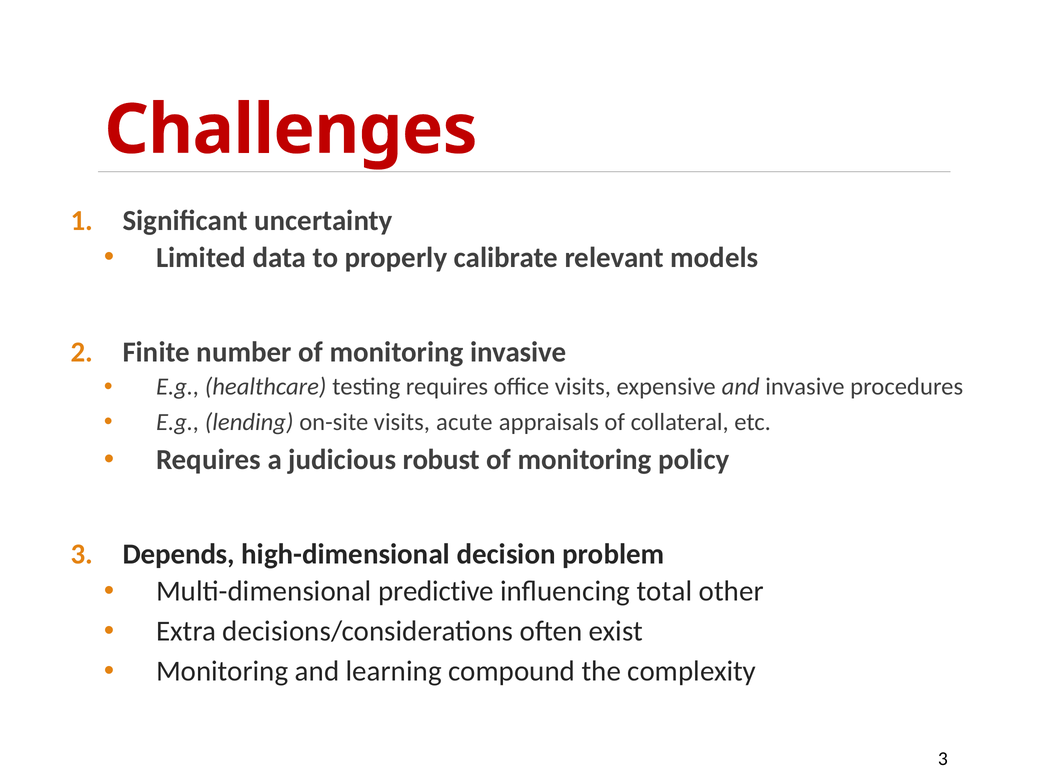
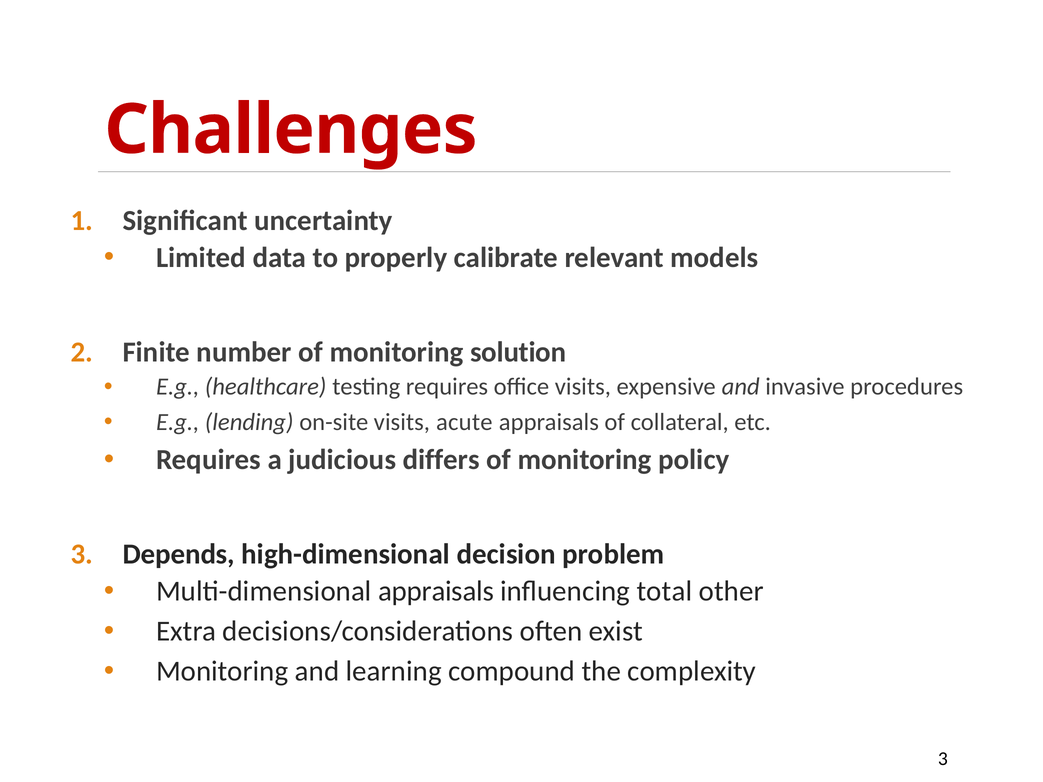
monitoring invasive: invasive -> solution
robust: robust -> differs
Multi-dimensional predictive: predictive -> appraisals
